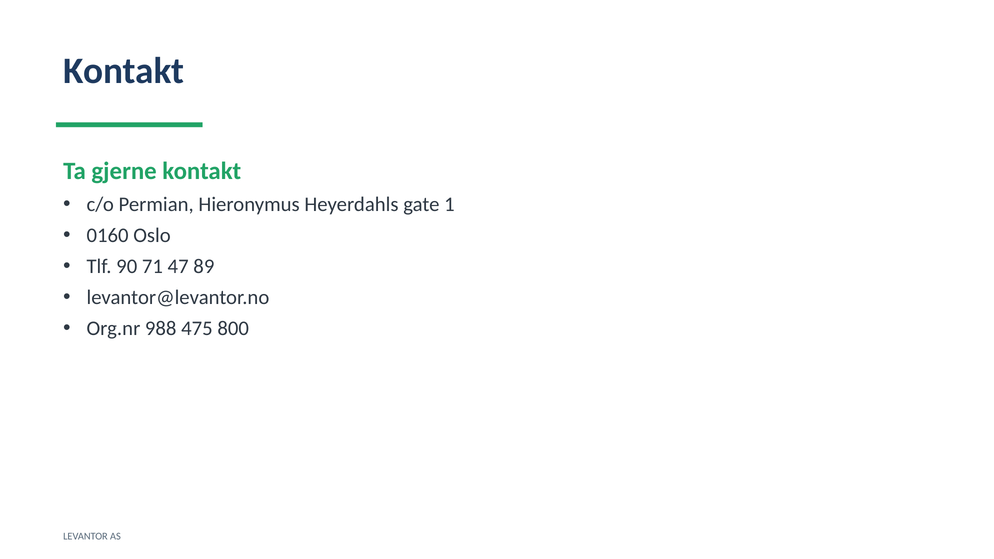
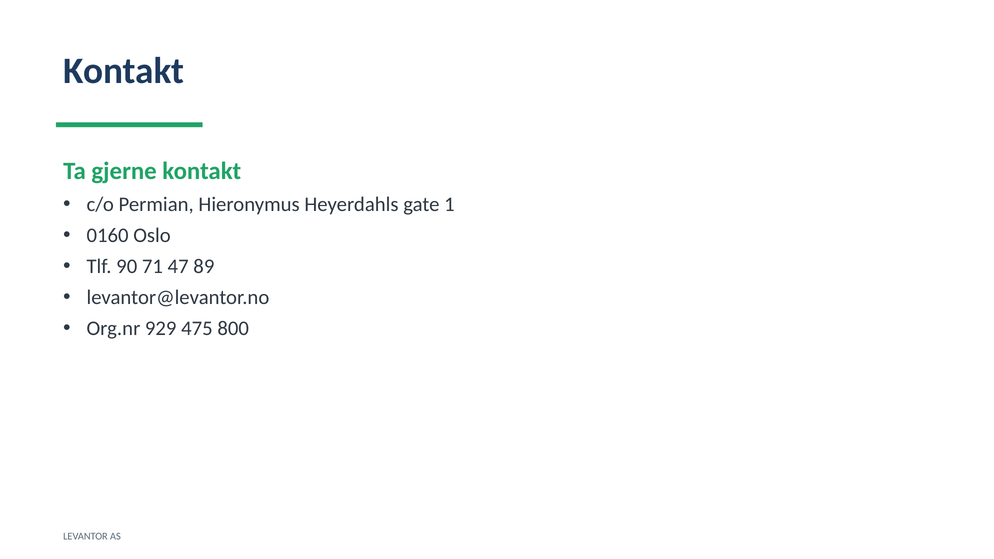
988: 988 -> 929
